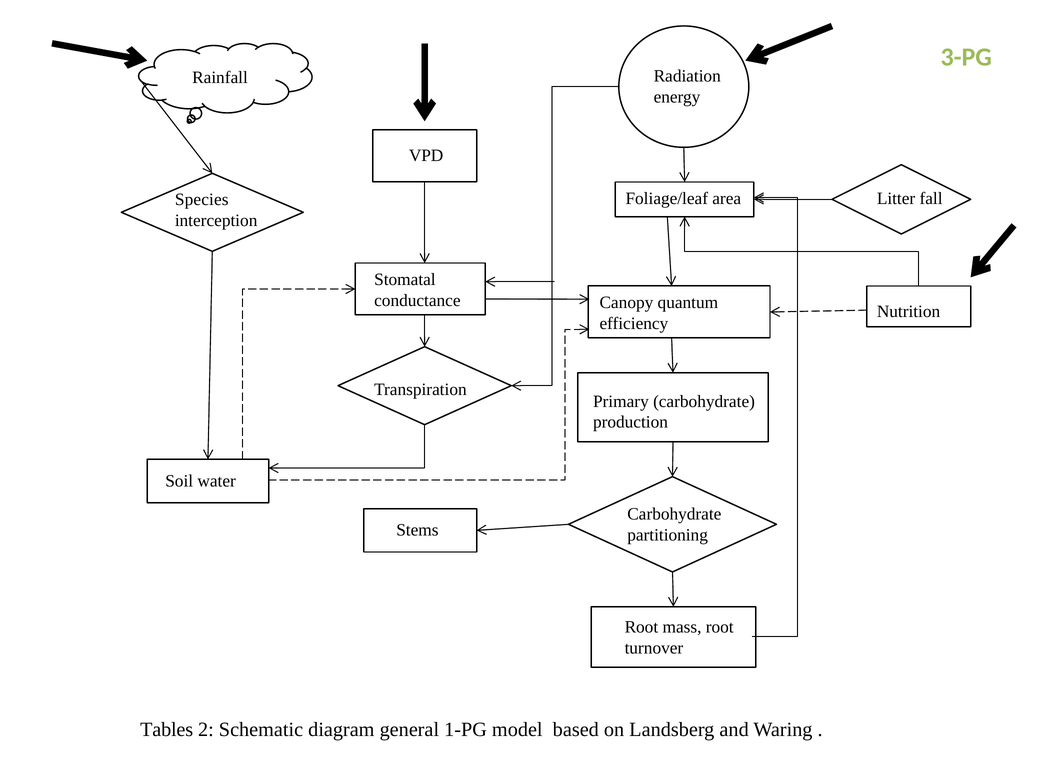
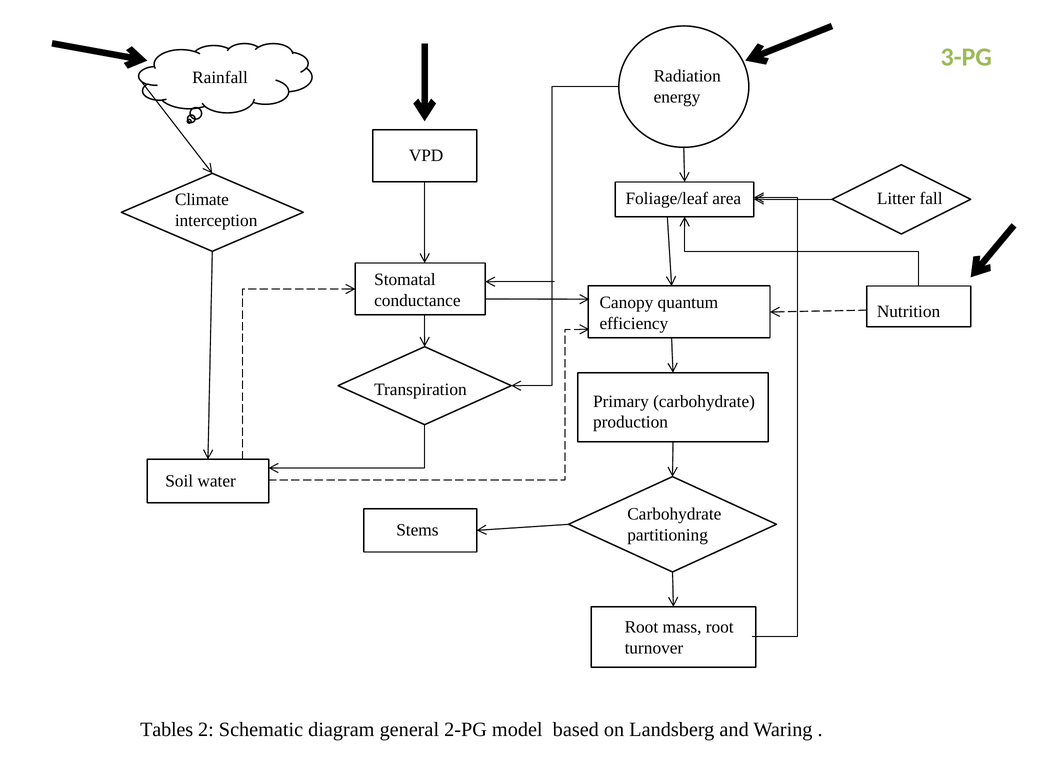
Species: Species -> Climate
1-PG: 1-PG -> 2-PG
